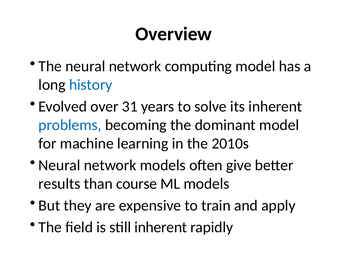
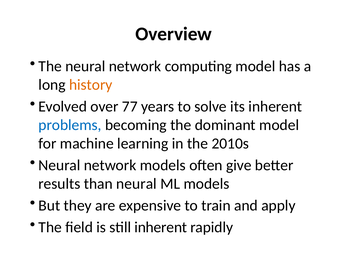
history colour: blue -> orange
31: 31 -> 77
than course: course -> neural
